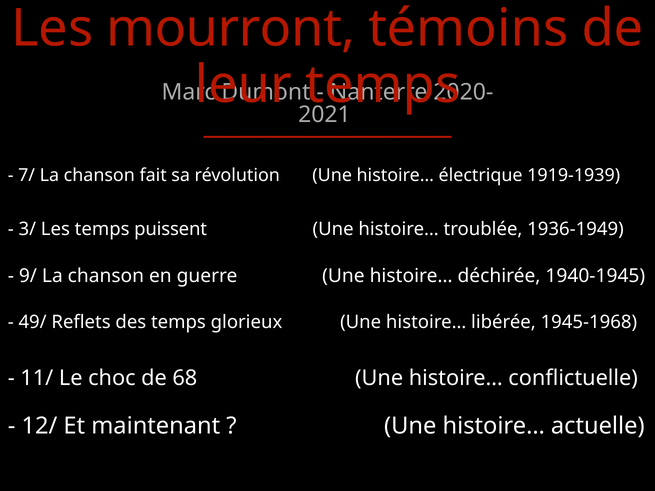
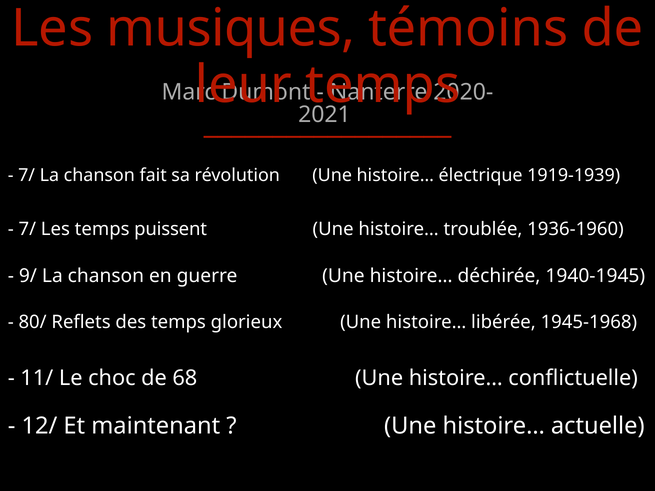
mourront: mourront -> musiques
3/ at (27, 229): 3/ -> 7/
1936-1949: 1936-1949 -> 1936-1960
49/: 49/ -> 80/
